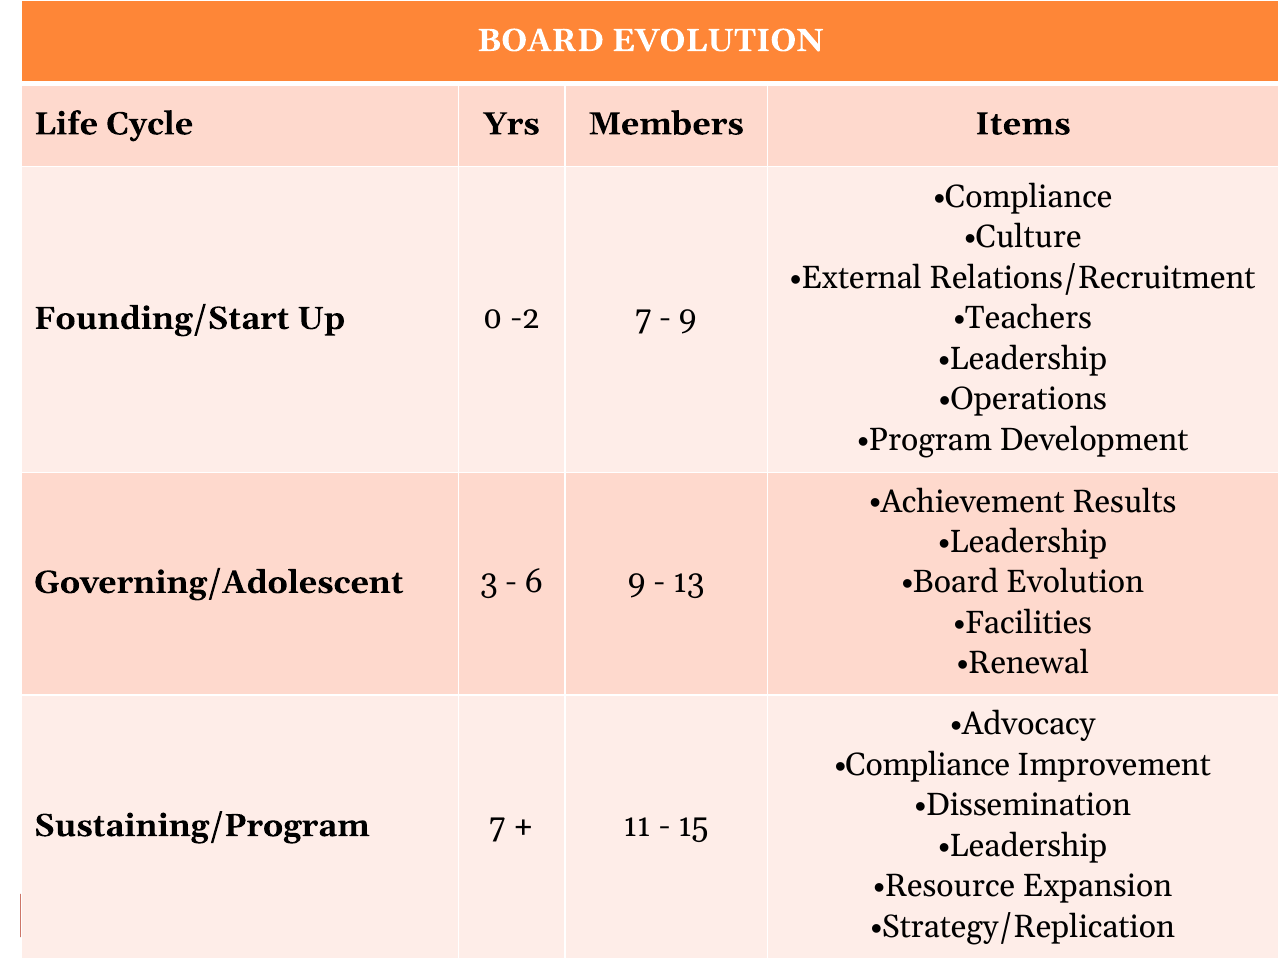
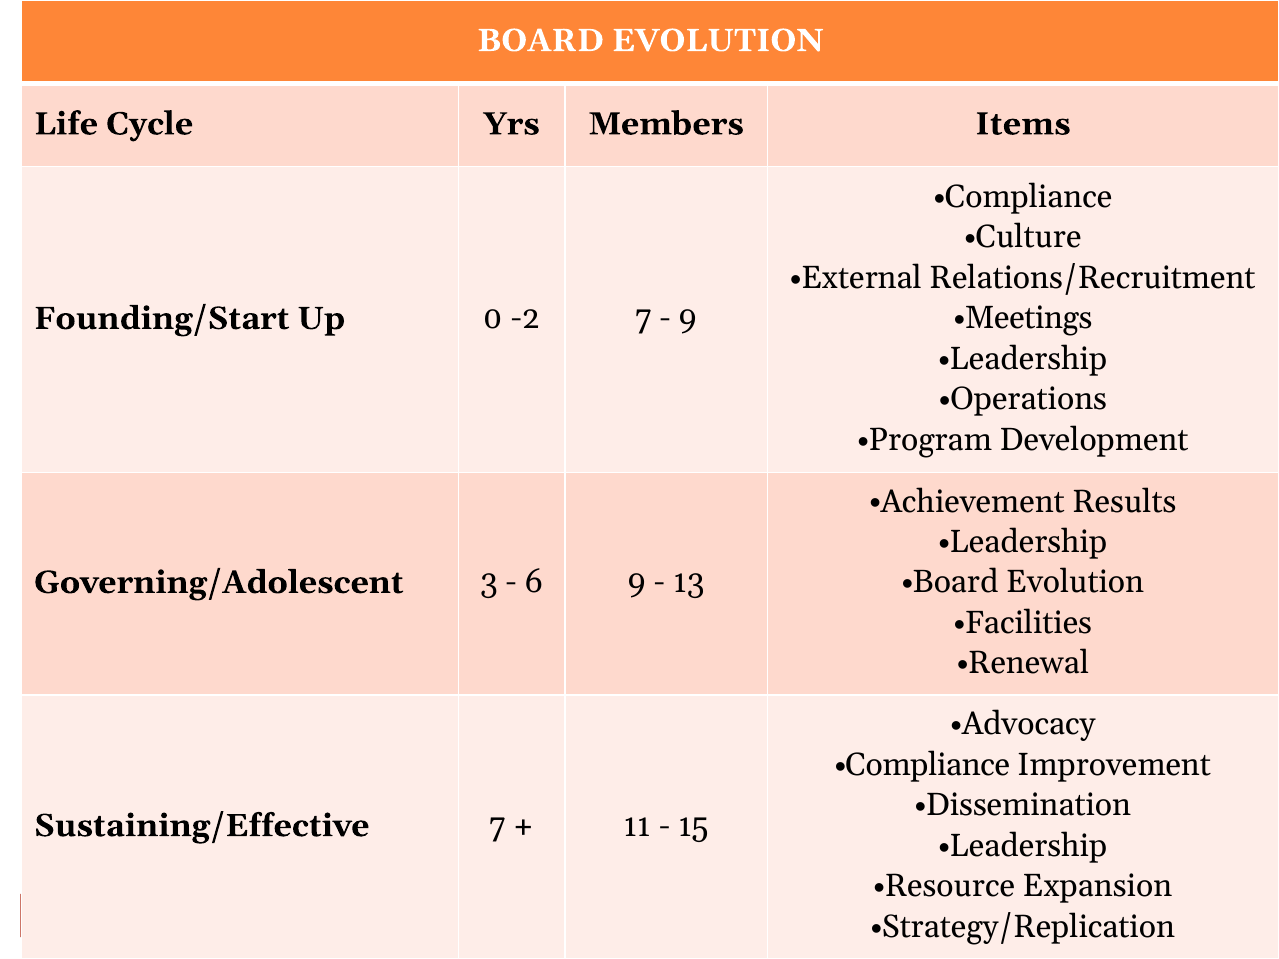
Teachers: Teachers -> Meetings
Sustaining/Program: Sustaining/Program -> Sustaining/Effective
